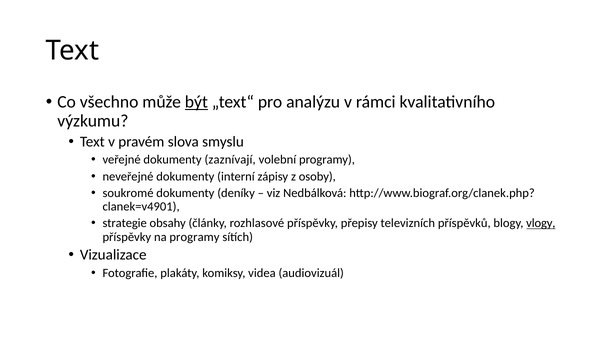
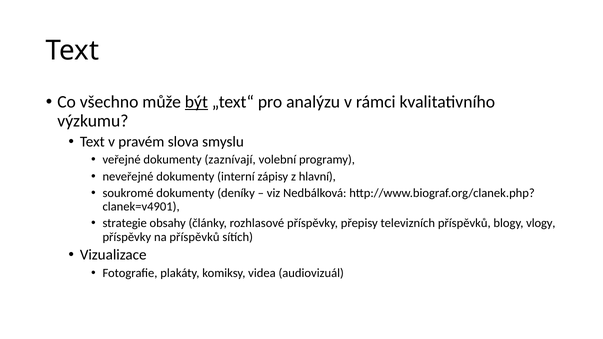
osoby: osoby -> hlavní
vlogy underline: present -> none
na programy: programy -> příspěvků
